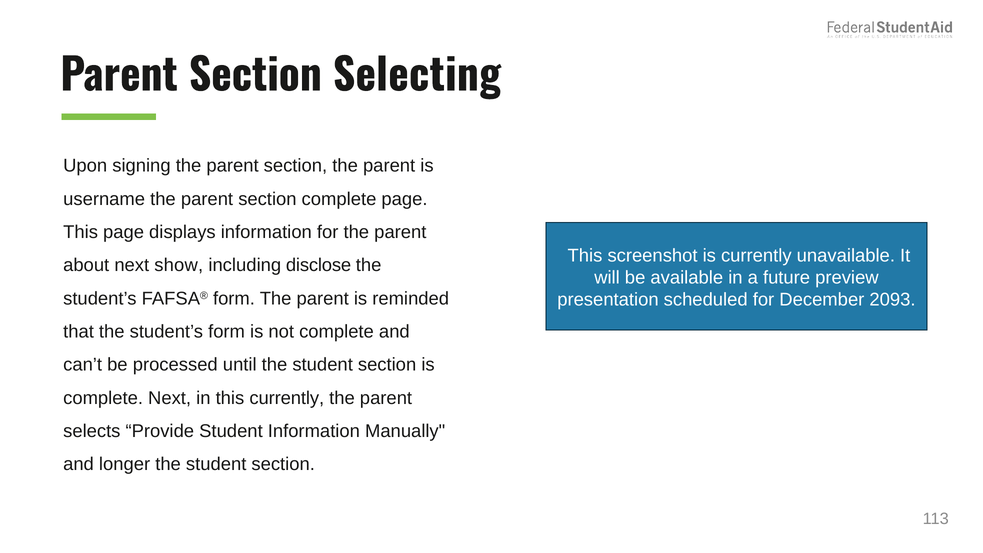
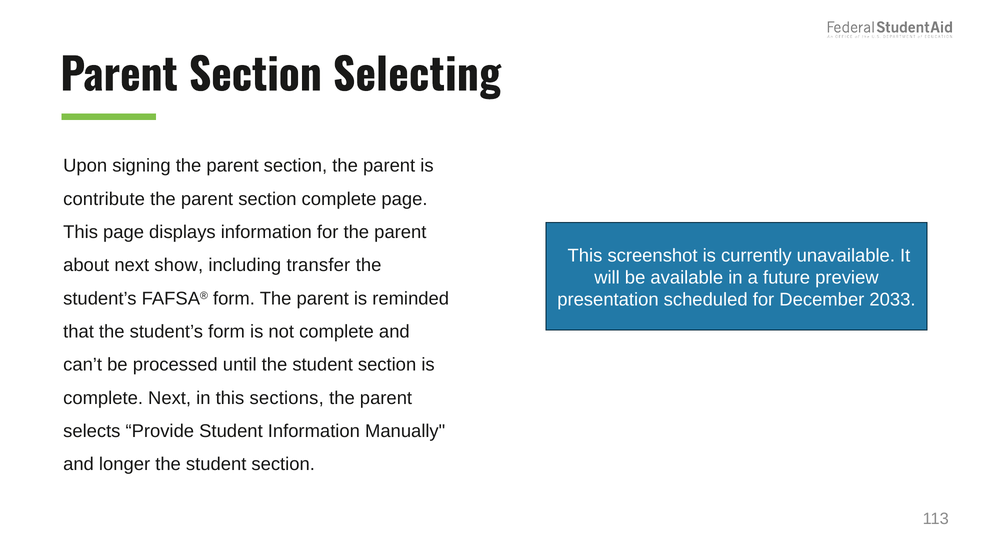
username: username -> contribute
disclose: disclose -> transfer
2093: 2093 -> 2033
this currently: currently -> sections
